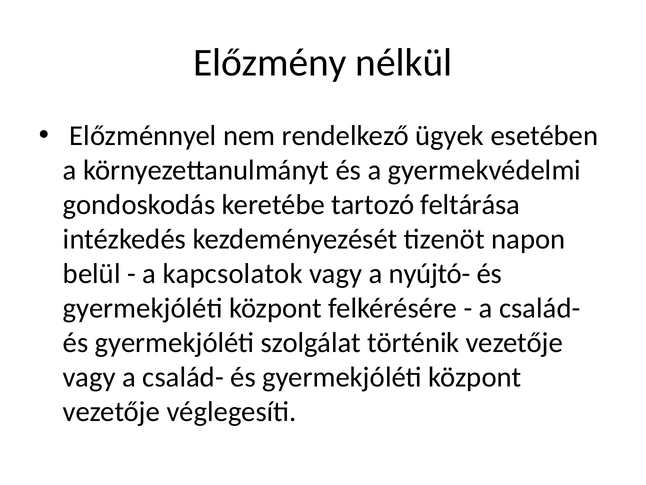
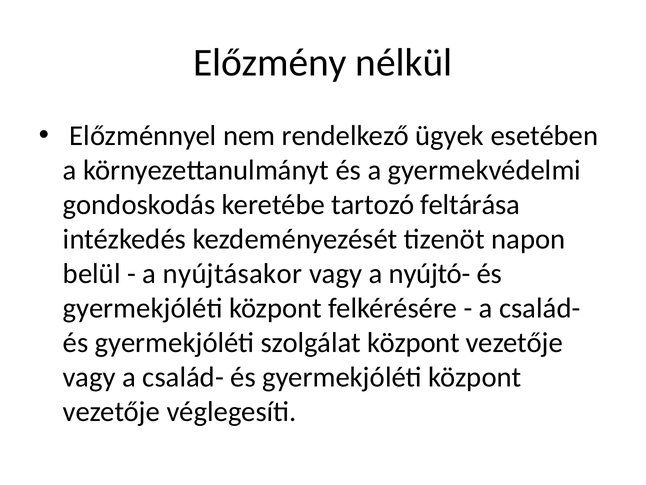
kapcsolatok: kapcsolatok -> nyújtásakor
szolgálat történik: történik -> központ
